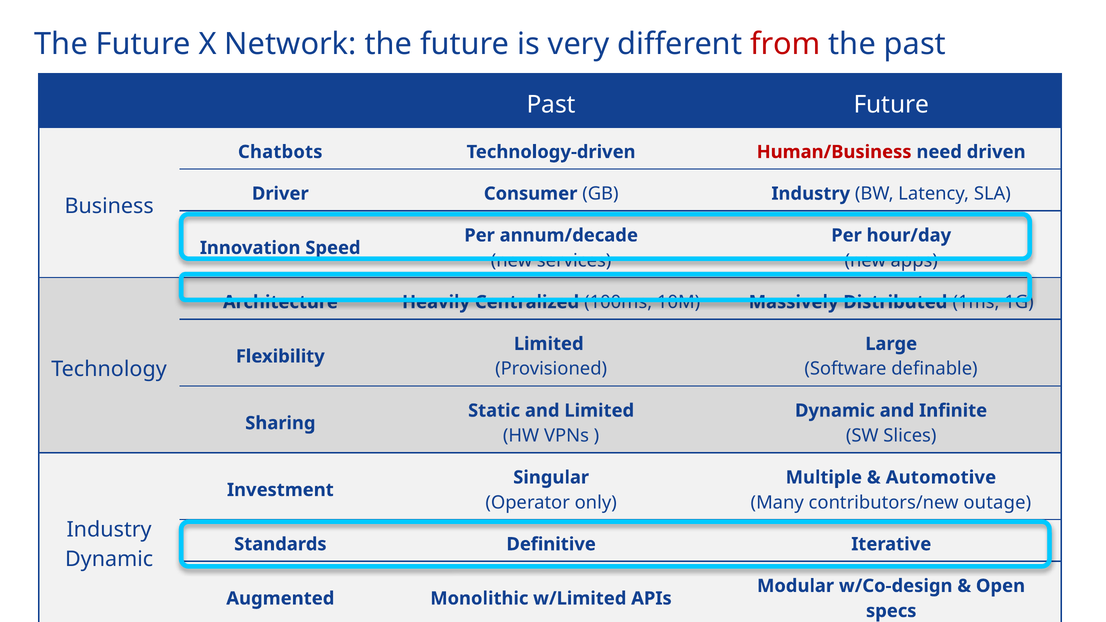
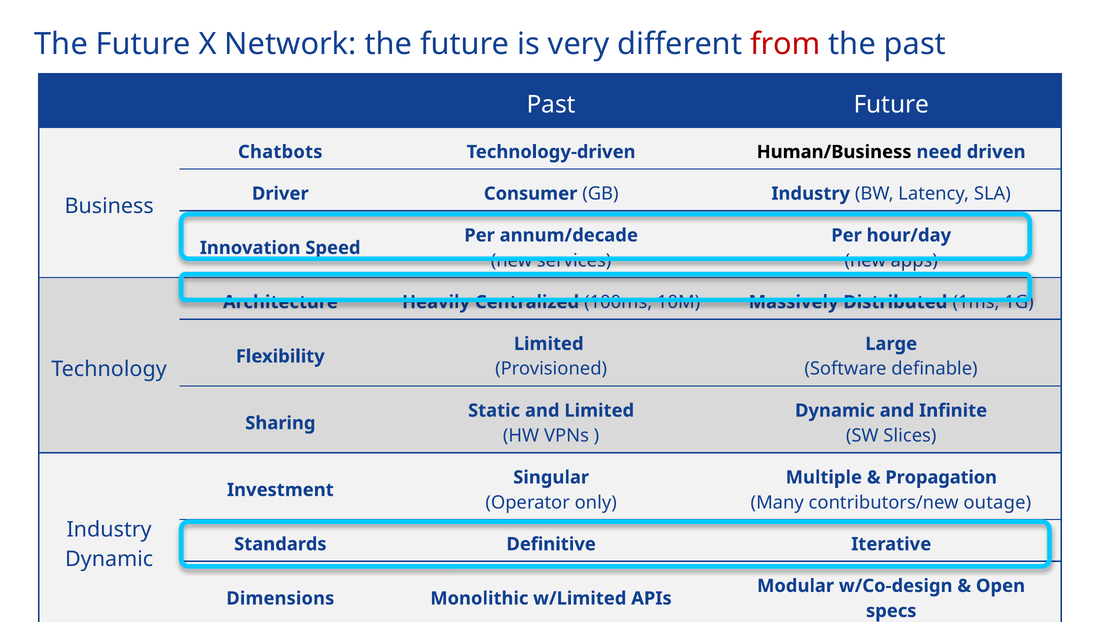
Human/Business colour: red -> black
Automotive: Automotive -> Propagation
Augmented: Augmented -> Dimensions
